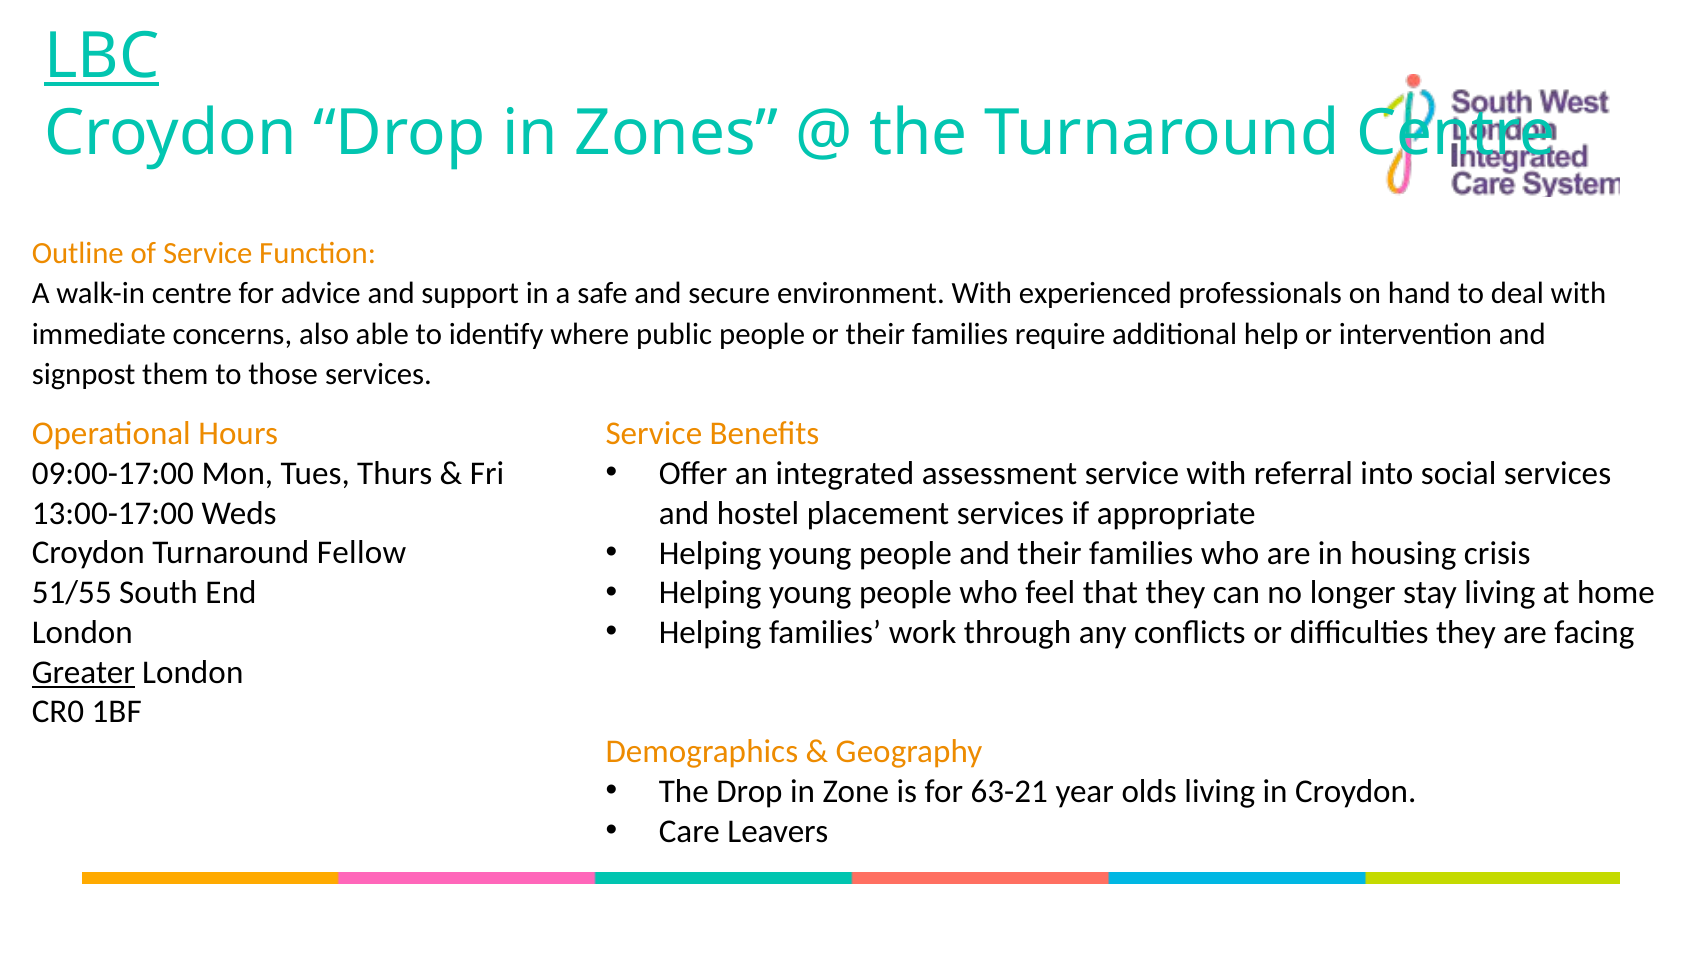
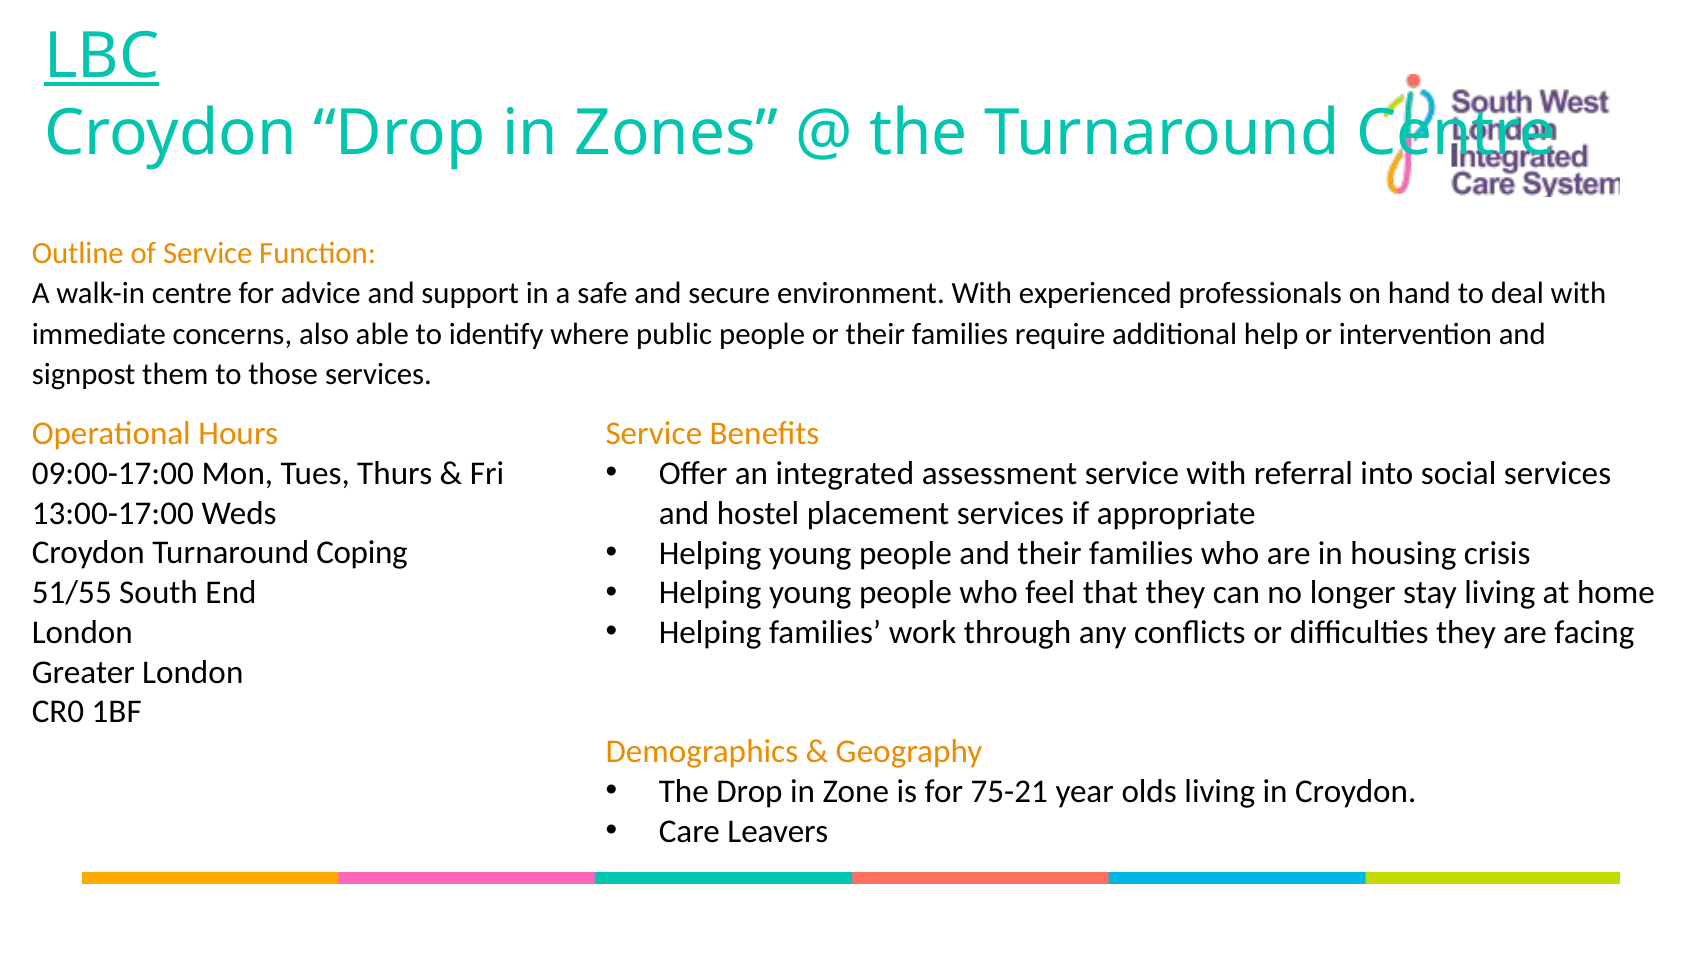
Fellow: Fellow -> Coping
Greater underline: present -> none
63-21: 63-21 -> 75-21
